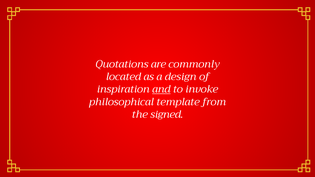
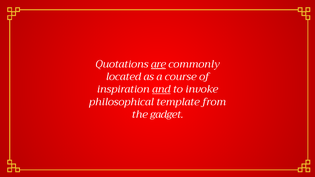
are underline: none -> present
design: design -> course
signed: signed -> gadget
